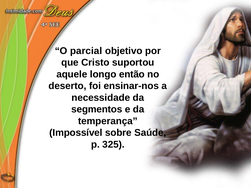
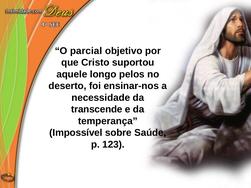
então: então -> pelos
segmentos: segmentos -> transcende
325: 325 -> 123
